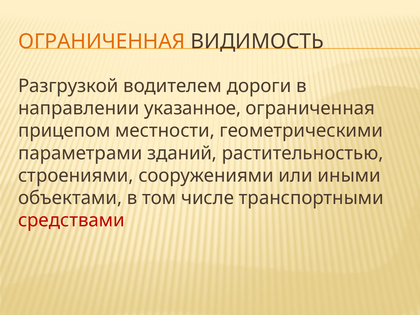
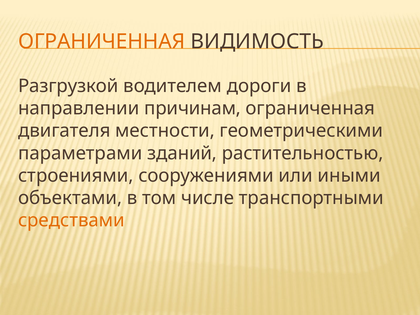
указанное: указанное -> причинам
прицепом: прицепом -> двигателя
средствами colour: red -> orange
